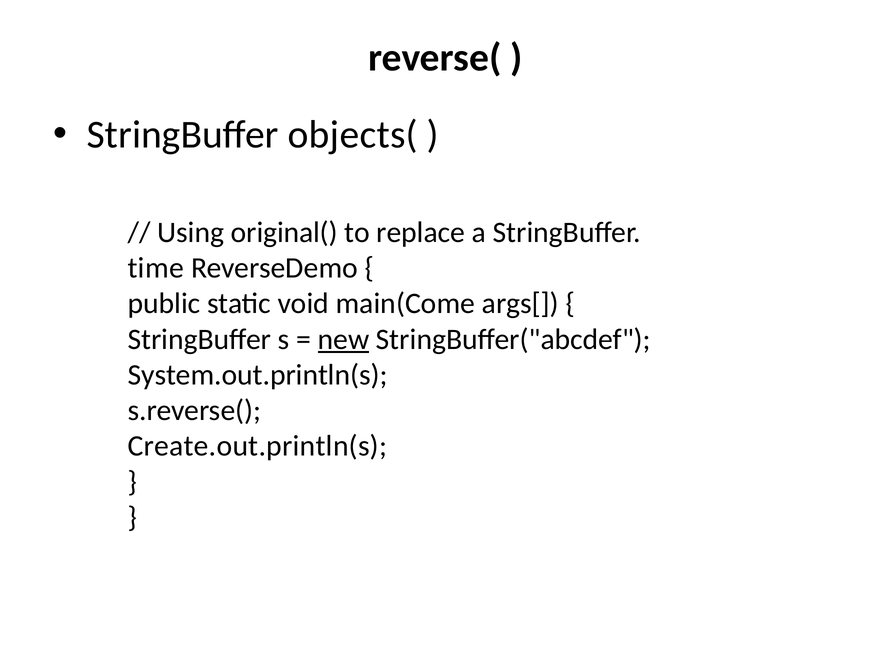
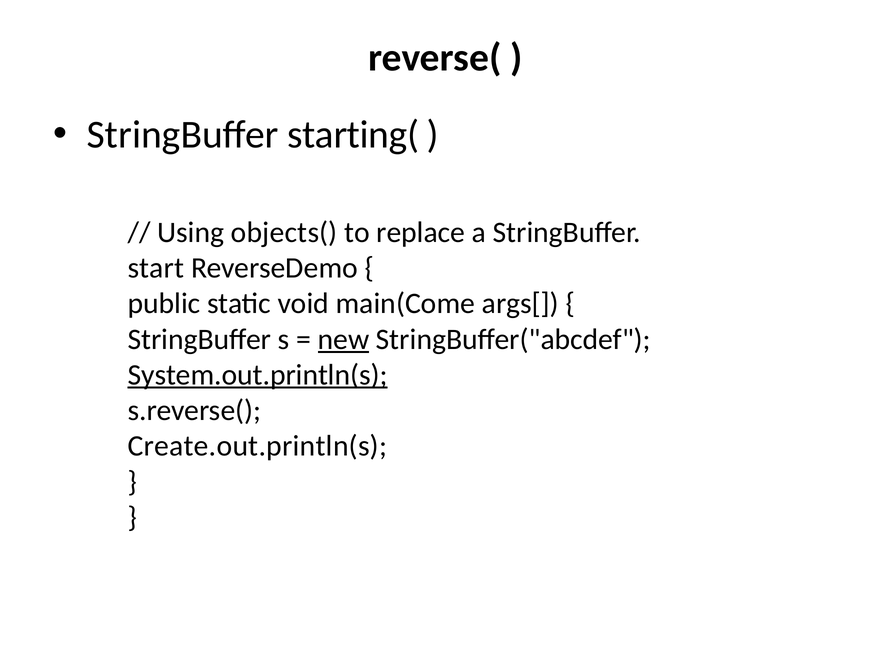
objects(: objects( -> starting(
original(: original( -> objects(
time: time -> start
System.out.println(s underline: none -> present
